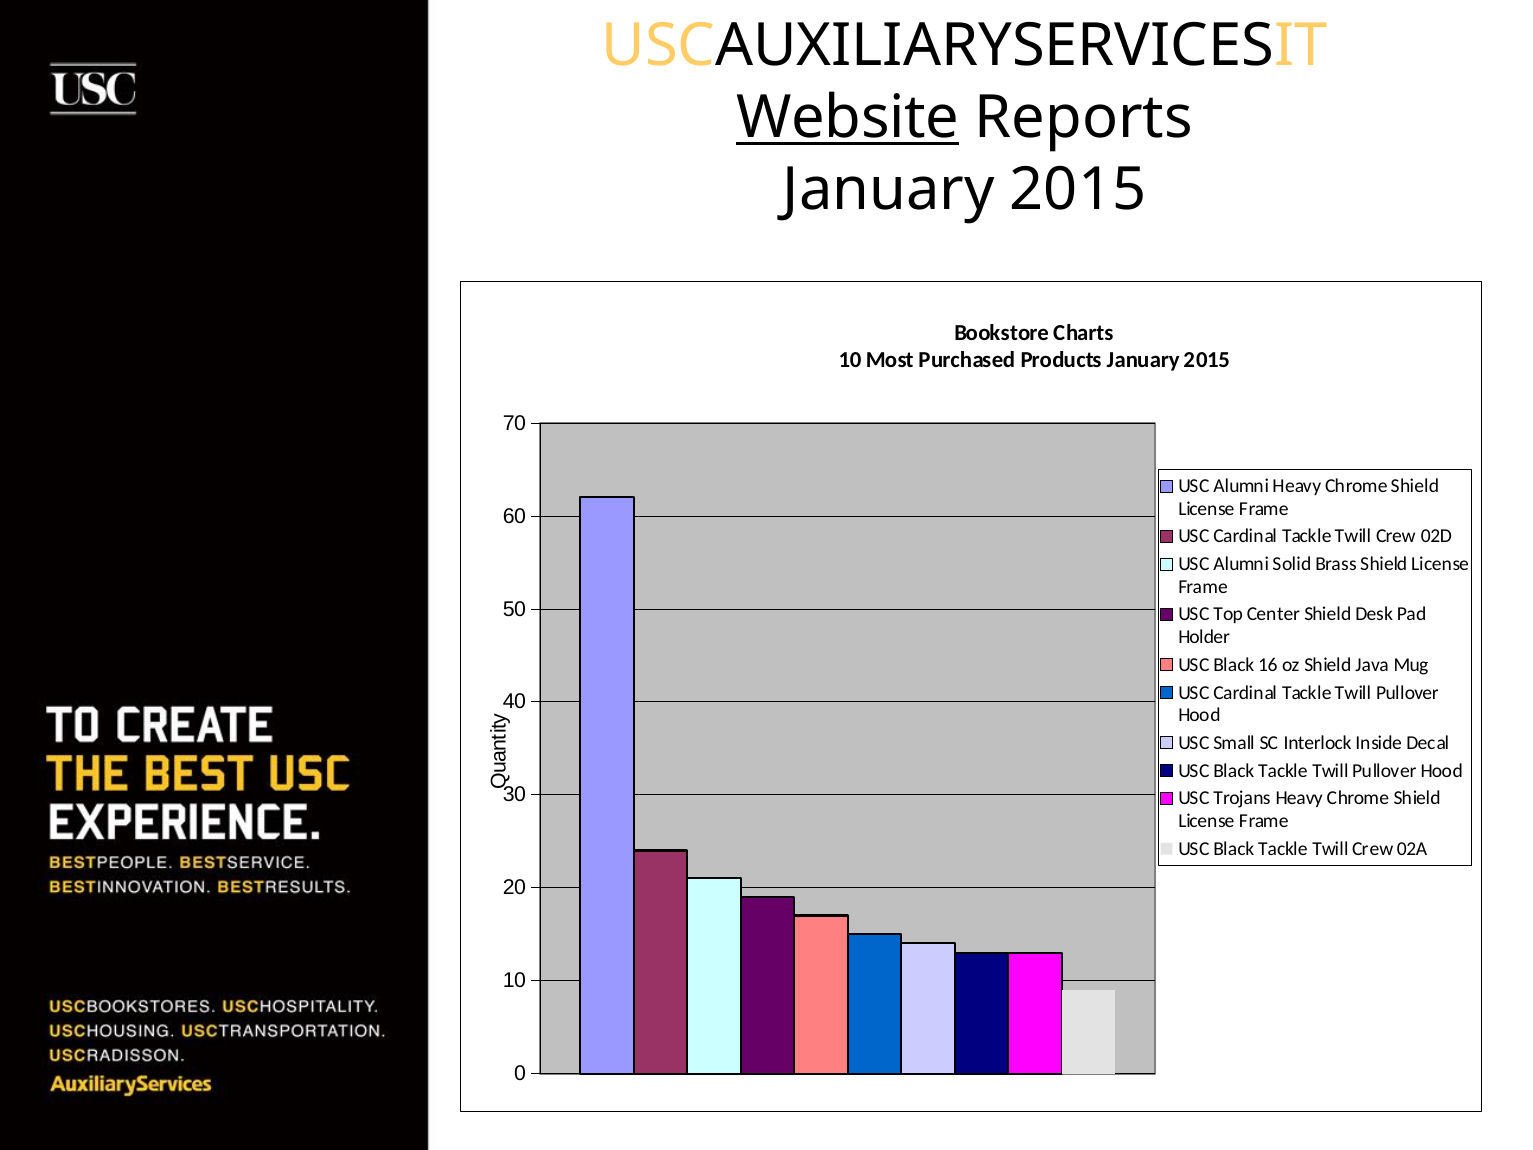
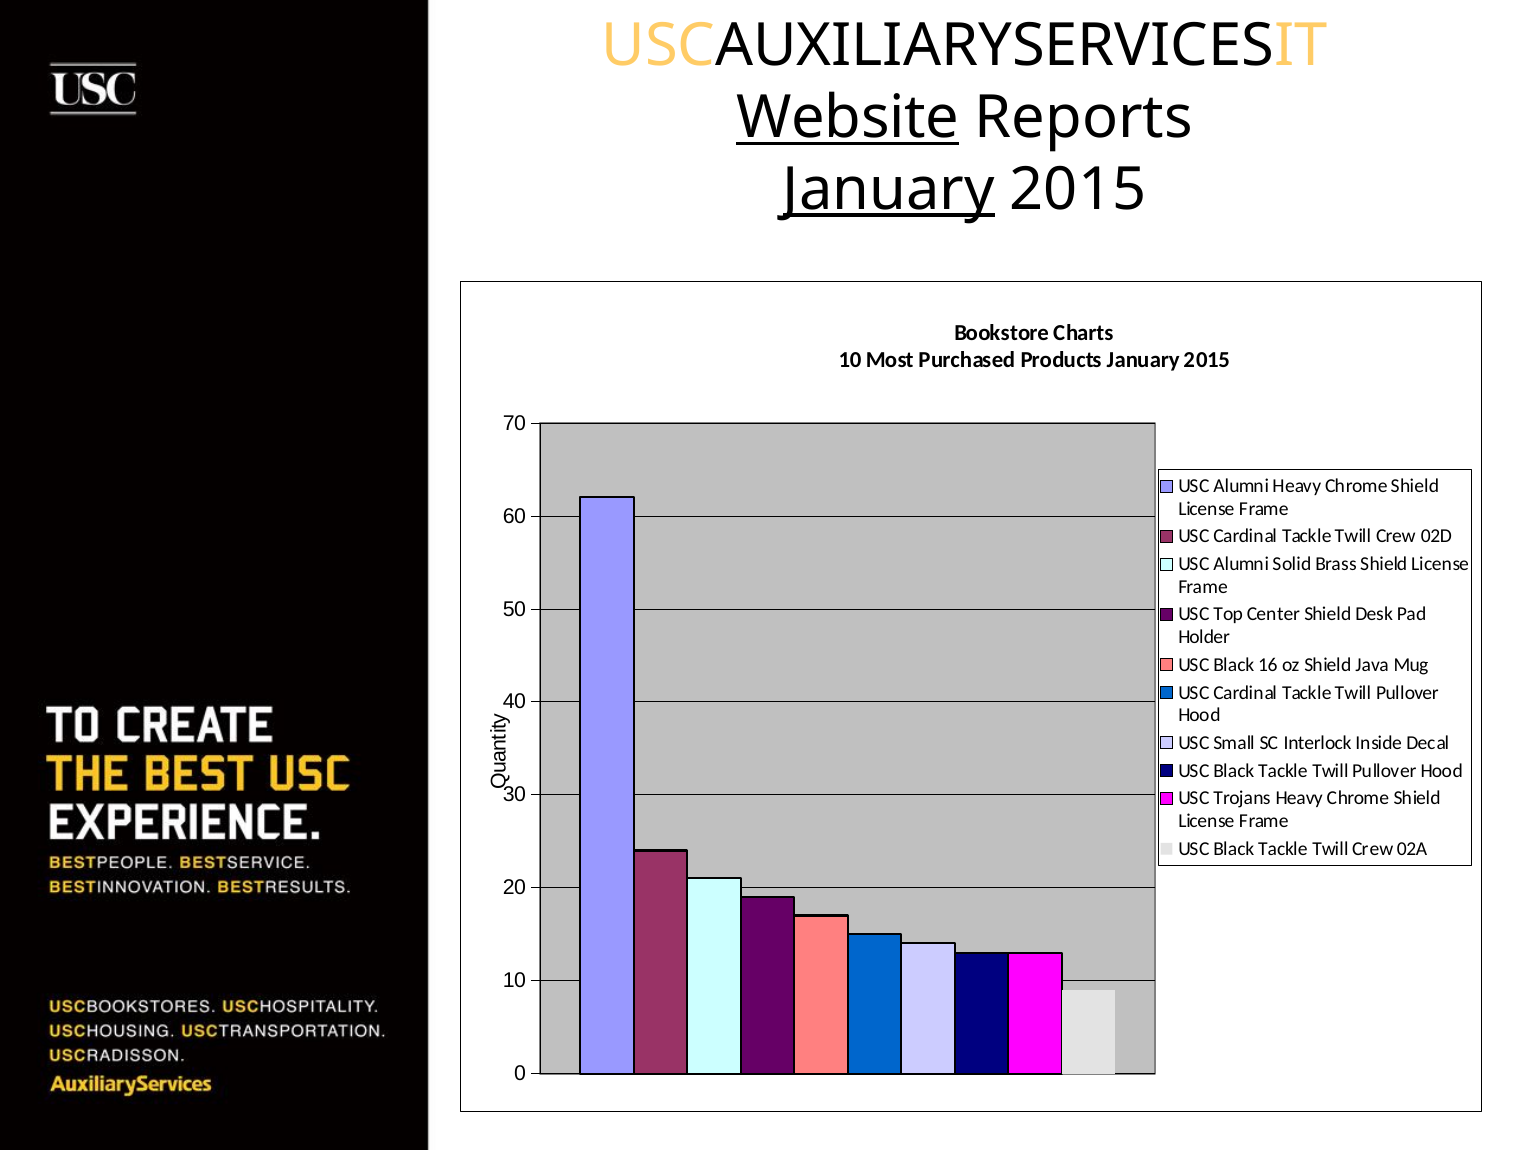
January at (889, 189) underline: none -> present
